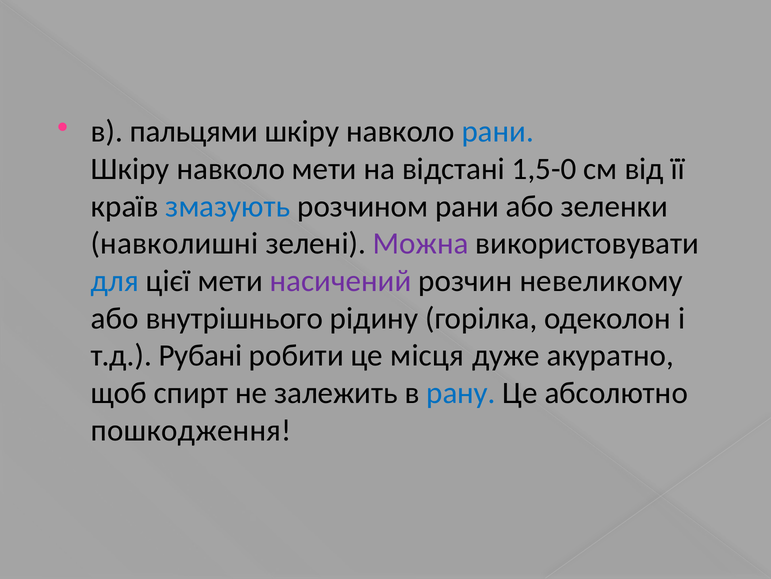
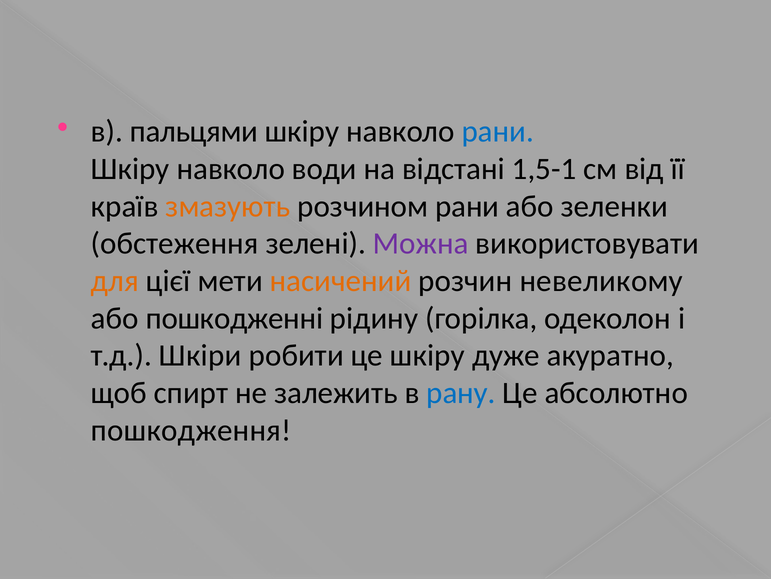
навколо мети: мети -> води
1,5-0: 1,5-0 -> 1,5-1
змазують colour: blue -> orange
навколишні: навколишні -> обстеження
для colour: blue -> orange
насичений colour: purple -> orange
внутрішнього: внутрішнього -> пошкодженні
Рубані: Рубані -> Шкіри
це місця: місця -> шкіру
